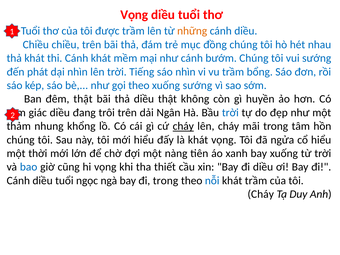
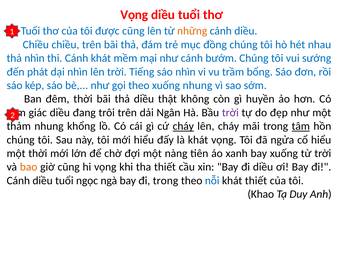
được trầm: trầm -> cũng
thả khát: khát -> nhìn
xuống sướng: sướng -> nhung
đêm thật: thật -> thời
trời at (230, 113) colour: blue -> purple
tâm underline: none -> present
bao colour: blue -> orange
khát trầm: trầm -> thiết
Cháy at (261, 194): Cháy -> Khao
